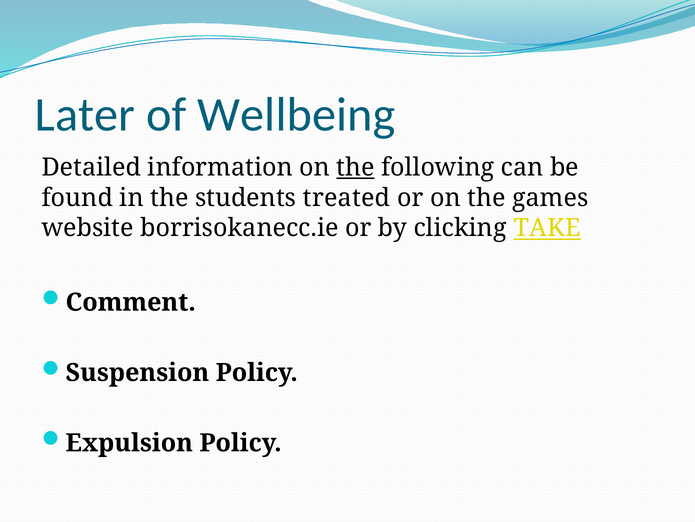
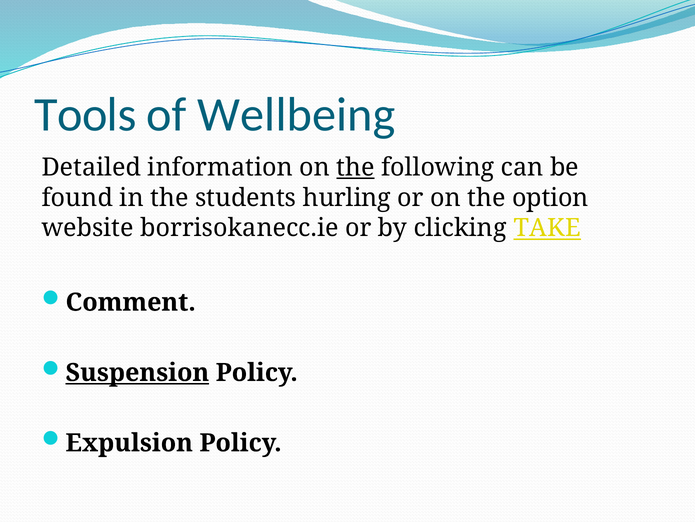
Later: Later -> Tools
treated: treated -> hurling
games: games -> option
Suspension underline: none -> present
